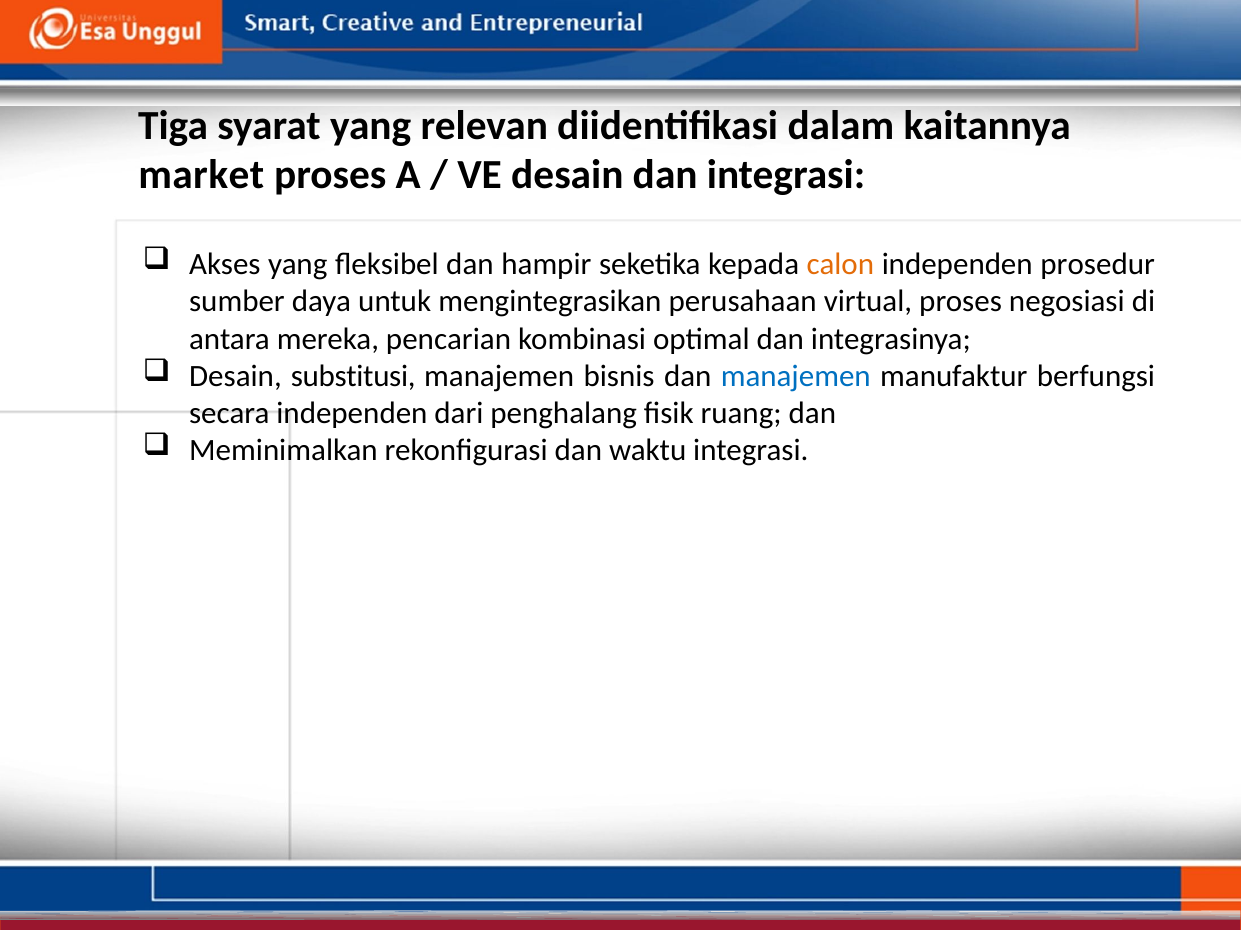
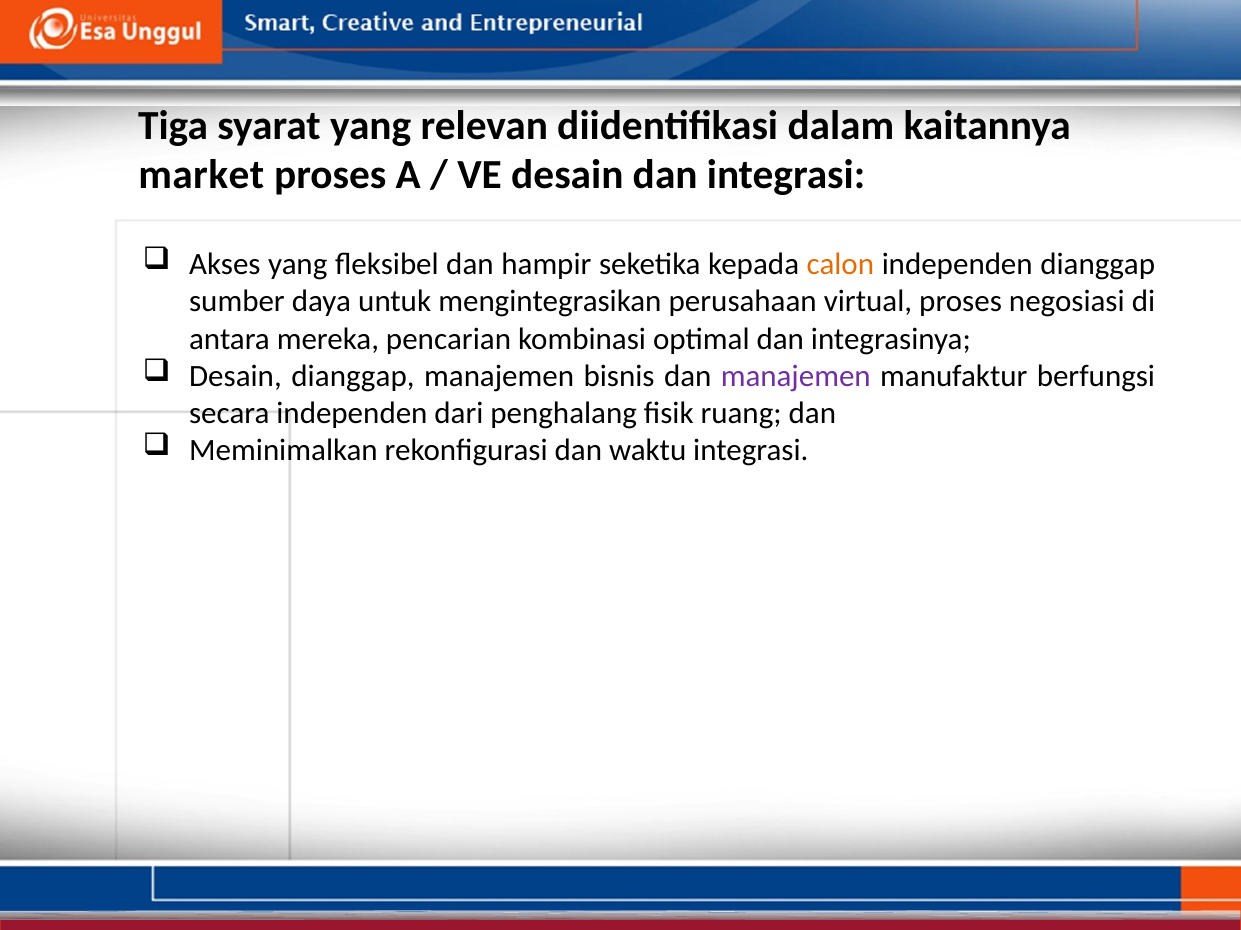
independen prosedur: prosedur -> dianggap
Desain substitusi: substitusi -> dianggap
manajemen at (796, 376) colour: blue -> purple
